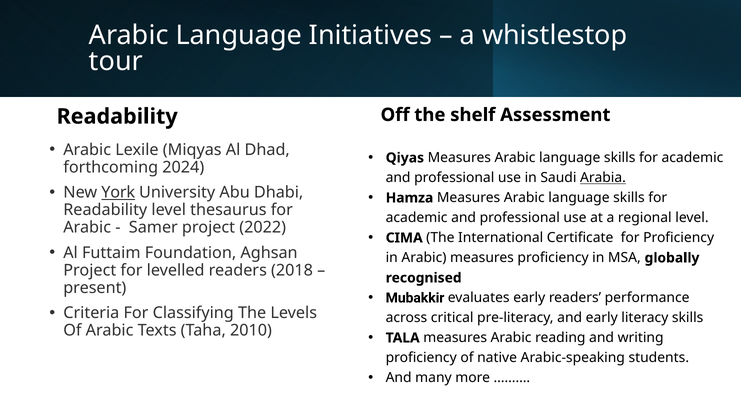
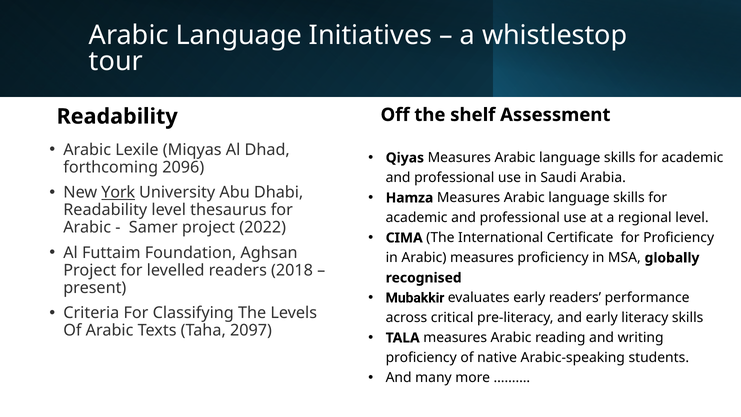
2024: 2024 -> 2096
Arabia underline: present -> none
2010: 2010 -> 2097
